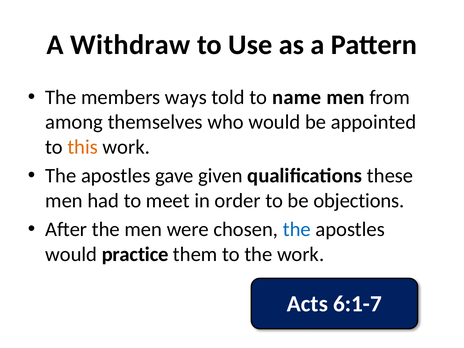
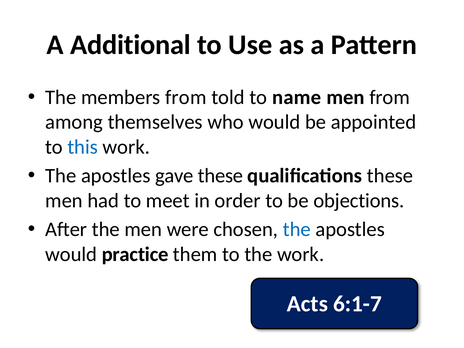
Withdraw: Withdraw -> Additional
members ways: ways -> from
this colour: orange -> blue
gave given: given -> these
